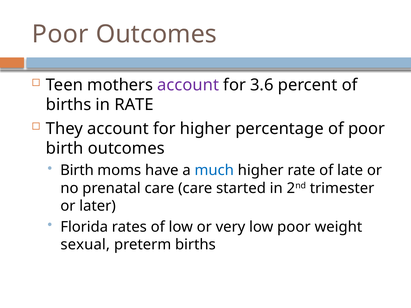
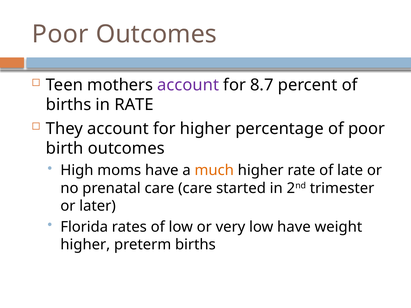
3.6: 3.6 -> 8.7
Birth at (77, 171): Birth -> High
much colour: blue -> orange
low poor: poor -> have
sexual at (85, 245): sexual -> higher
